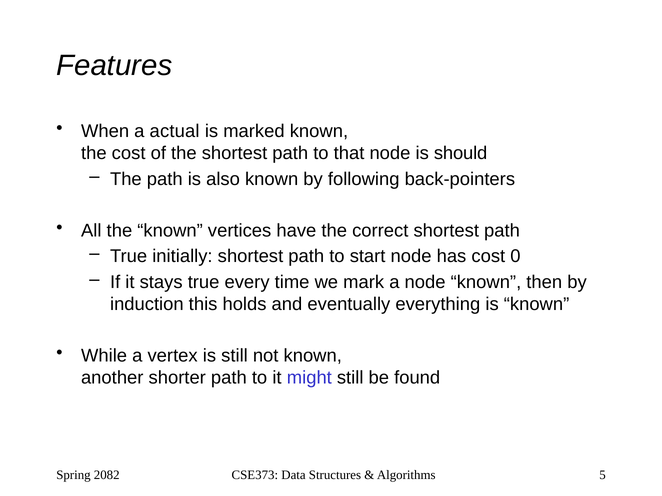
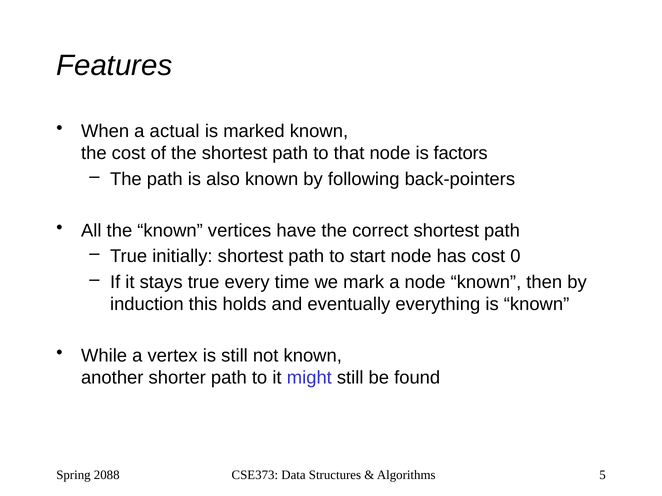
should: should -> factors
2082: 2082 -> 2088
